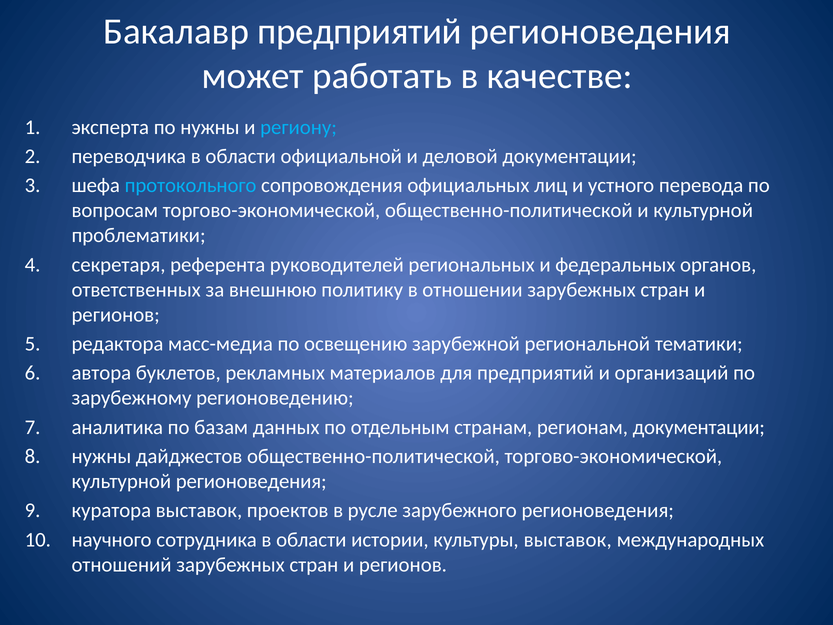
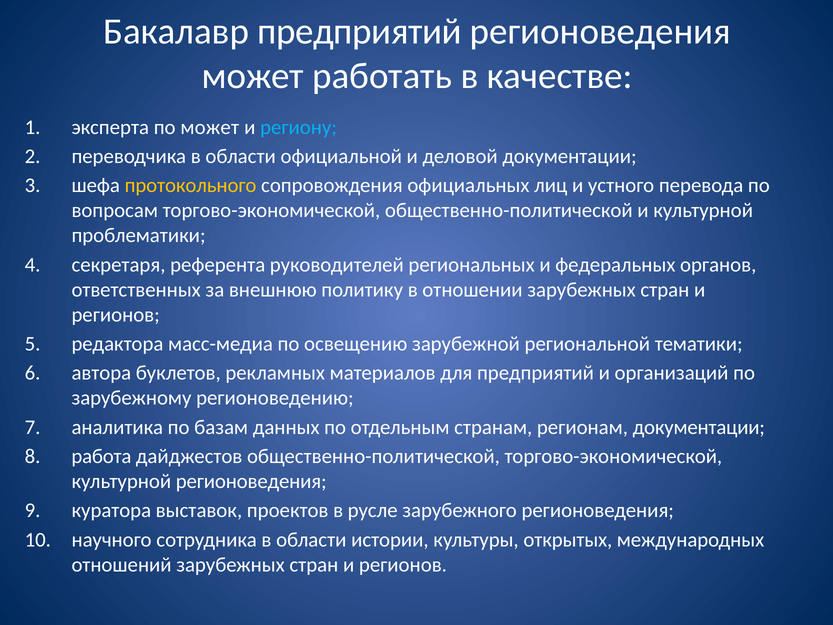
по нужны: нужны -> может
протокольного colour: light blue -> yellow
нужны at (101, 456): нужны -> работа
культуры выставок: выставок -> открытых
